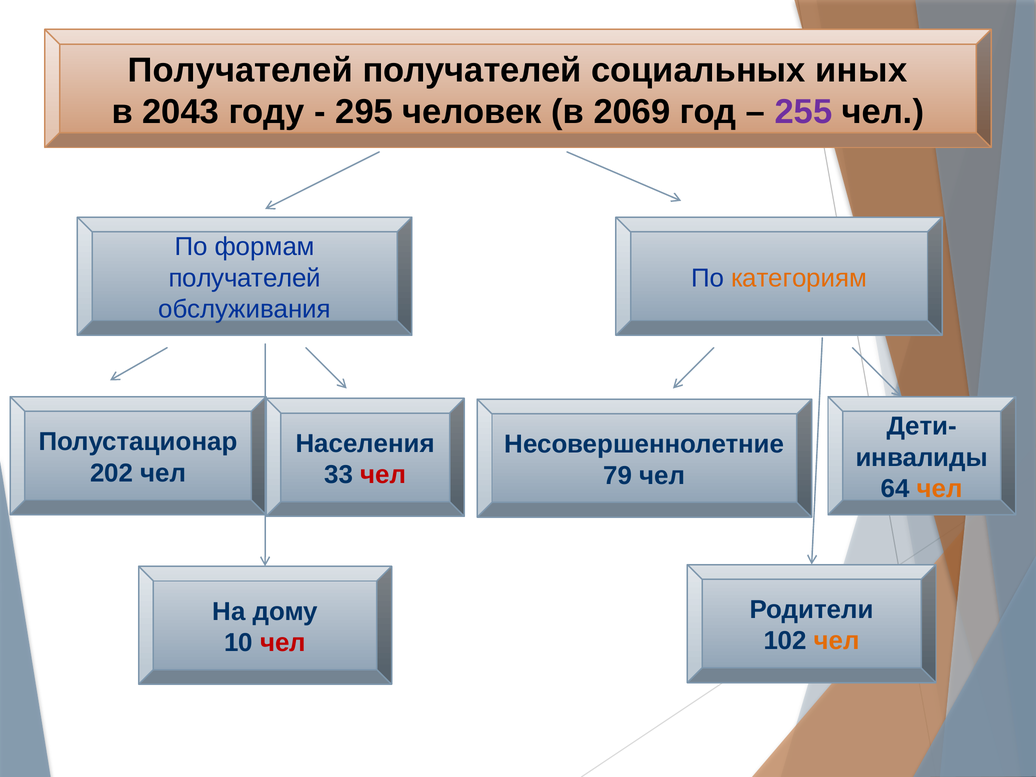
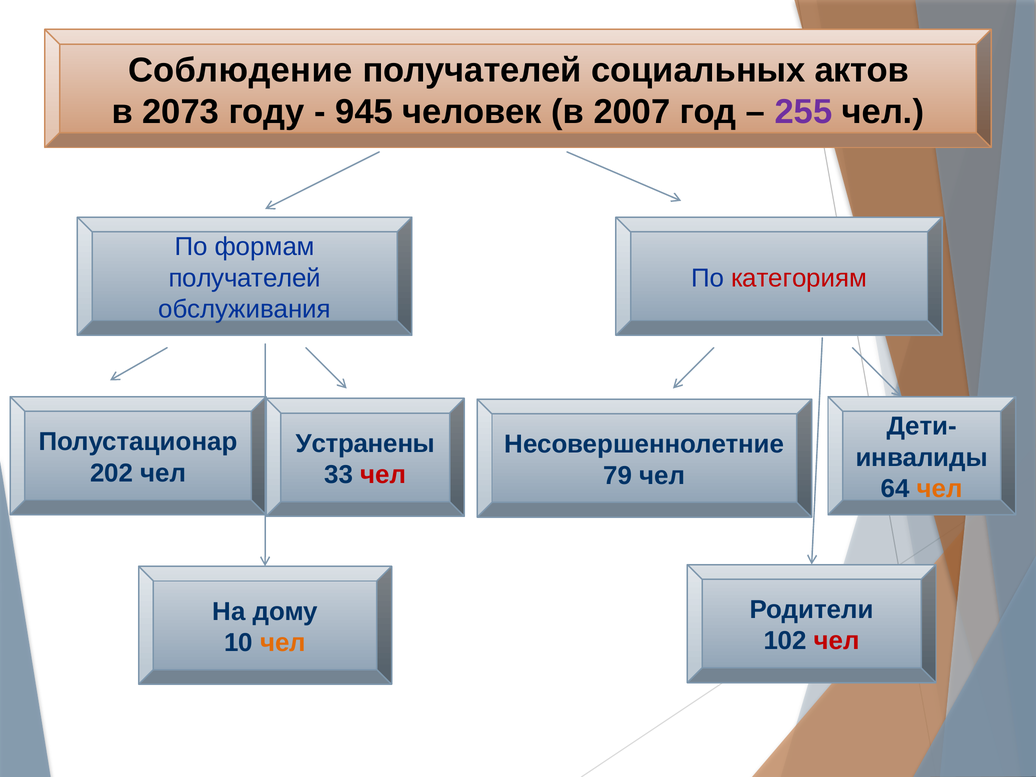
Получателей at (240, 70): Получателей -> Соблюдение
иных: иных -> актов
2043: 2043 -> 2073
295: 295 -> 945
2069: 2069 -> 2007
категориям colour: orange -> red
Населения: Населения -> Устранены
чел at (837, 641) colour: orange -> red
чел at (283, 643) colour: red -> orange
